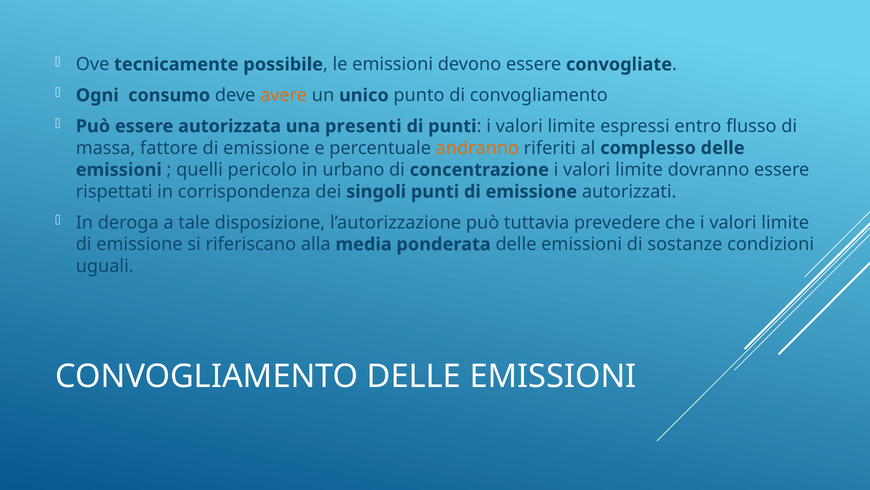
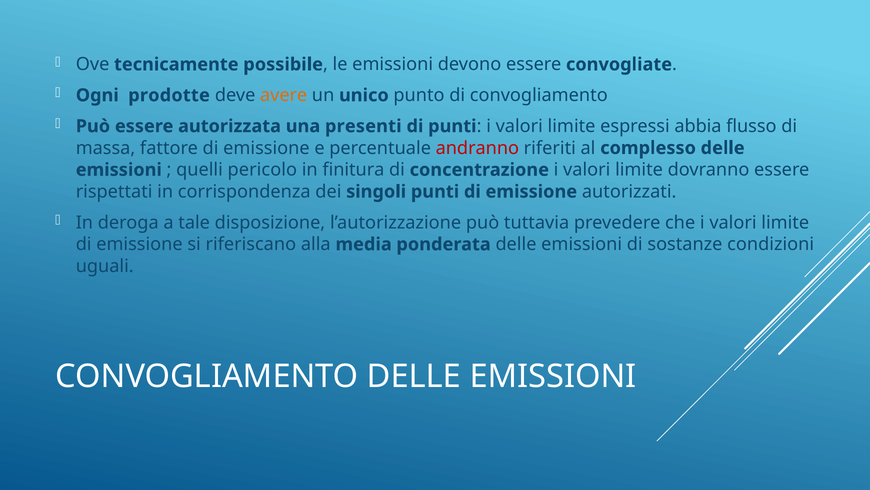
consumo: consumo -> prodotte
entro: entro -> abbia
andranno colour: orange -> red
urbano: urbano -> finitura
